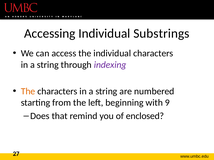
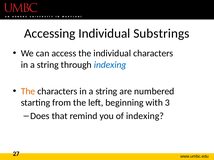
indexing at (110, 65) colour: purple -> blue
9: 9 -> 3
of enclosed: enclosed -> indexing
